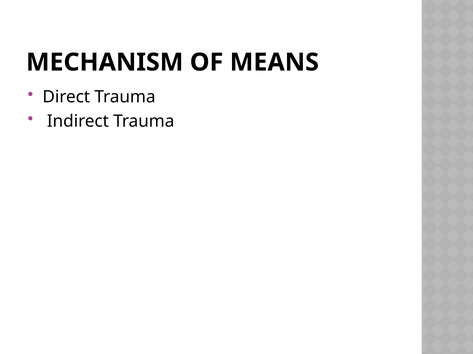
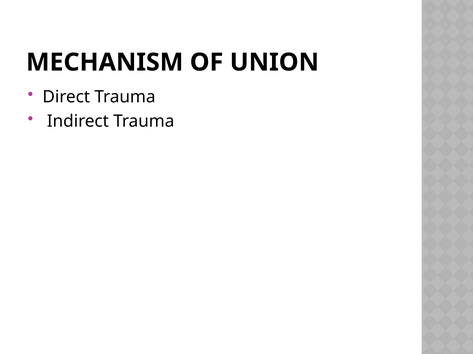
MEANS: MEANS -> UNION
